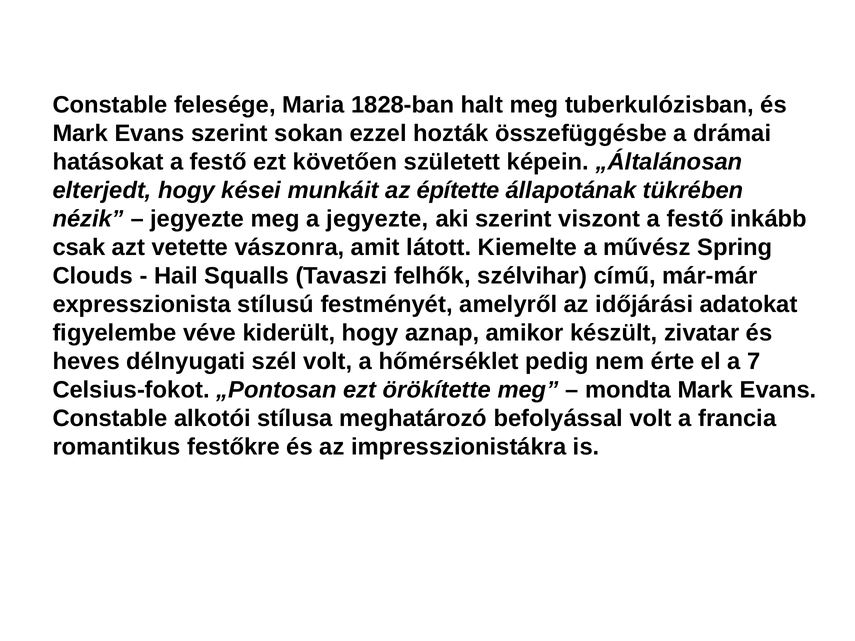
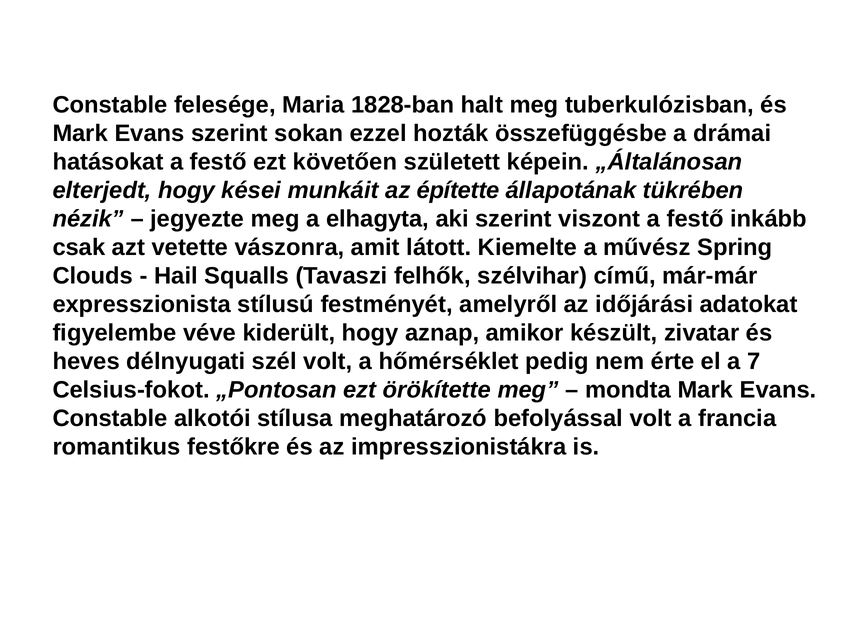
a jegyezte: jegyezte -> elhagyta
